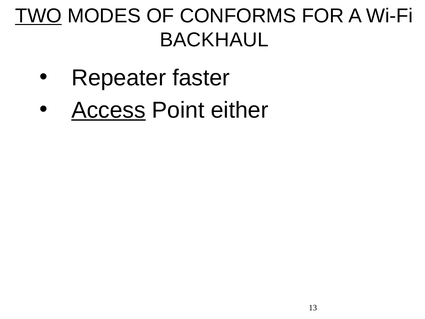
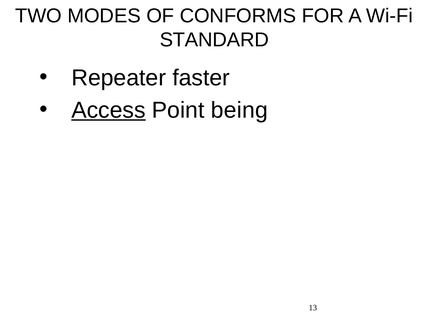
TWO underline: present -> none
BACKHAUL: BACKHAUL -> STANDARD
either: either -> being
